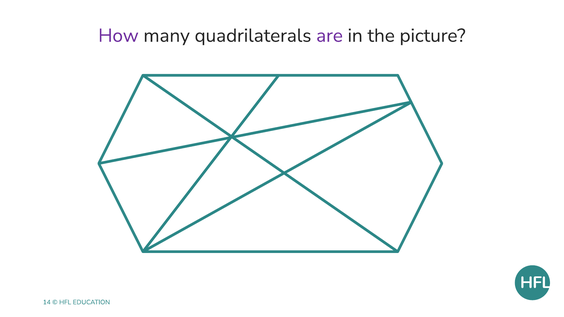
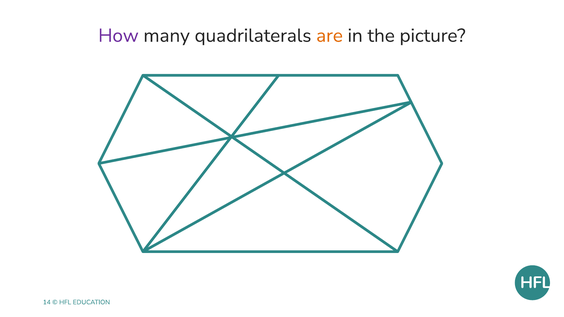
are colour: purple -> orange
